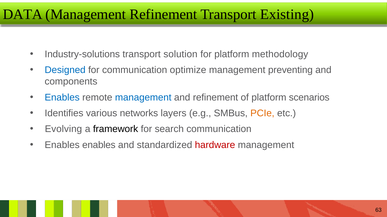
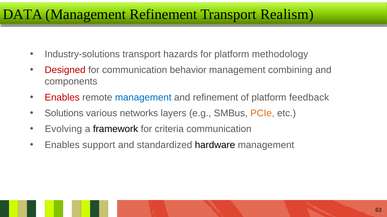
Existing: Existing -> Realism
solution: solution -> hazards
Designed colour: blue -> red
optimize: optimize -> behavior
preventing: preventing -> combining
Enables at (62, 98) colour: blue -> red
scenarios: scenarios -> feedback
Identifies: Identifies -> Solutions
search: search -> criteria
Enables enables: enables -> support
hardware colour: red -> black
